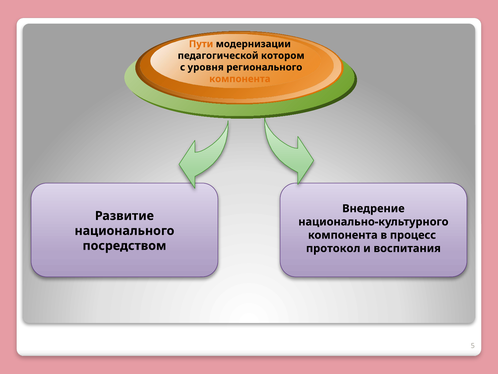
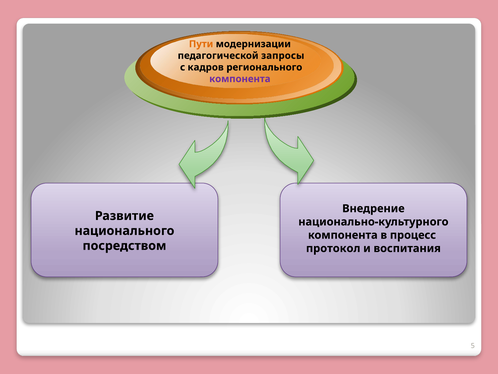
котором: котором -> запросы
уровня: уровня -> кадров
компонента at (240, 79) colour: orange -> purple
